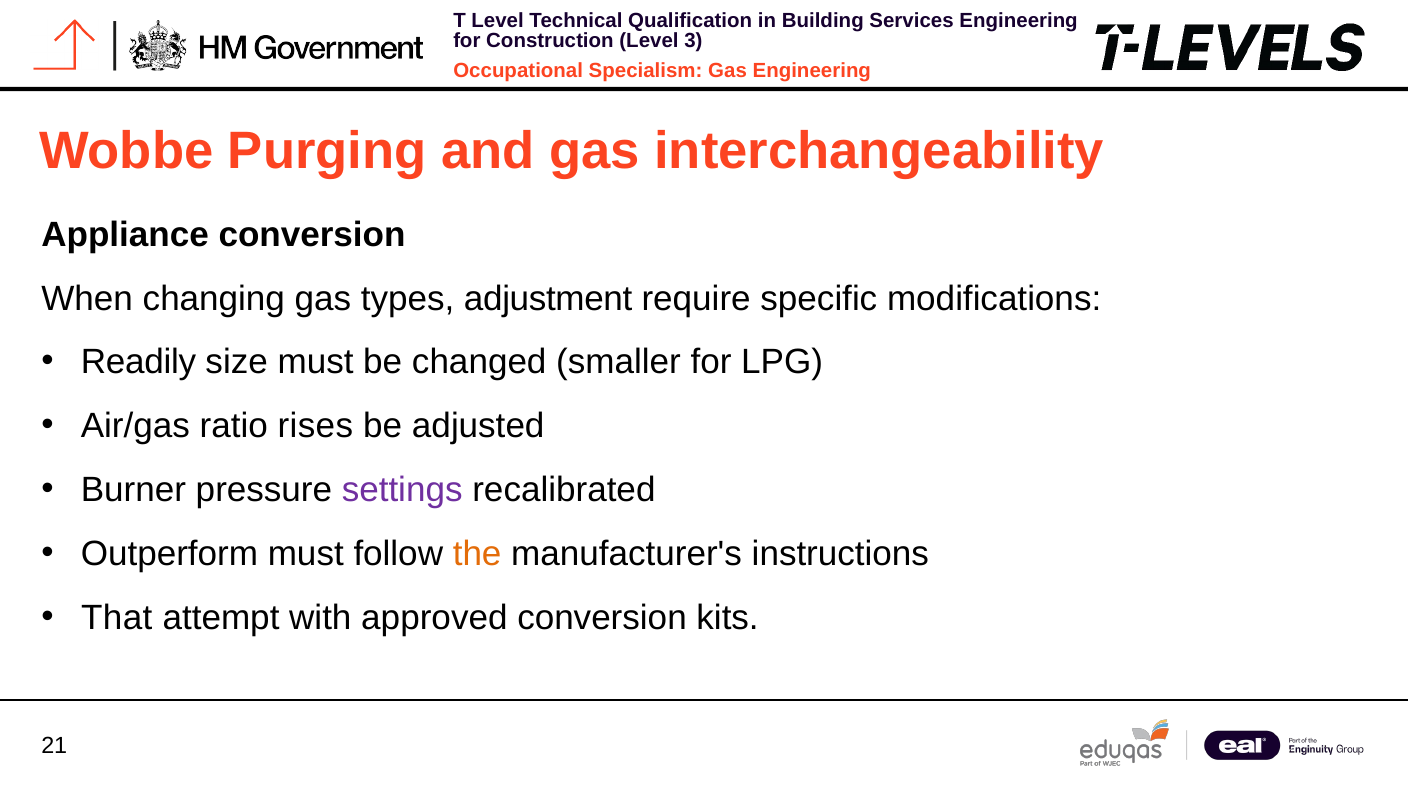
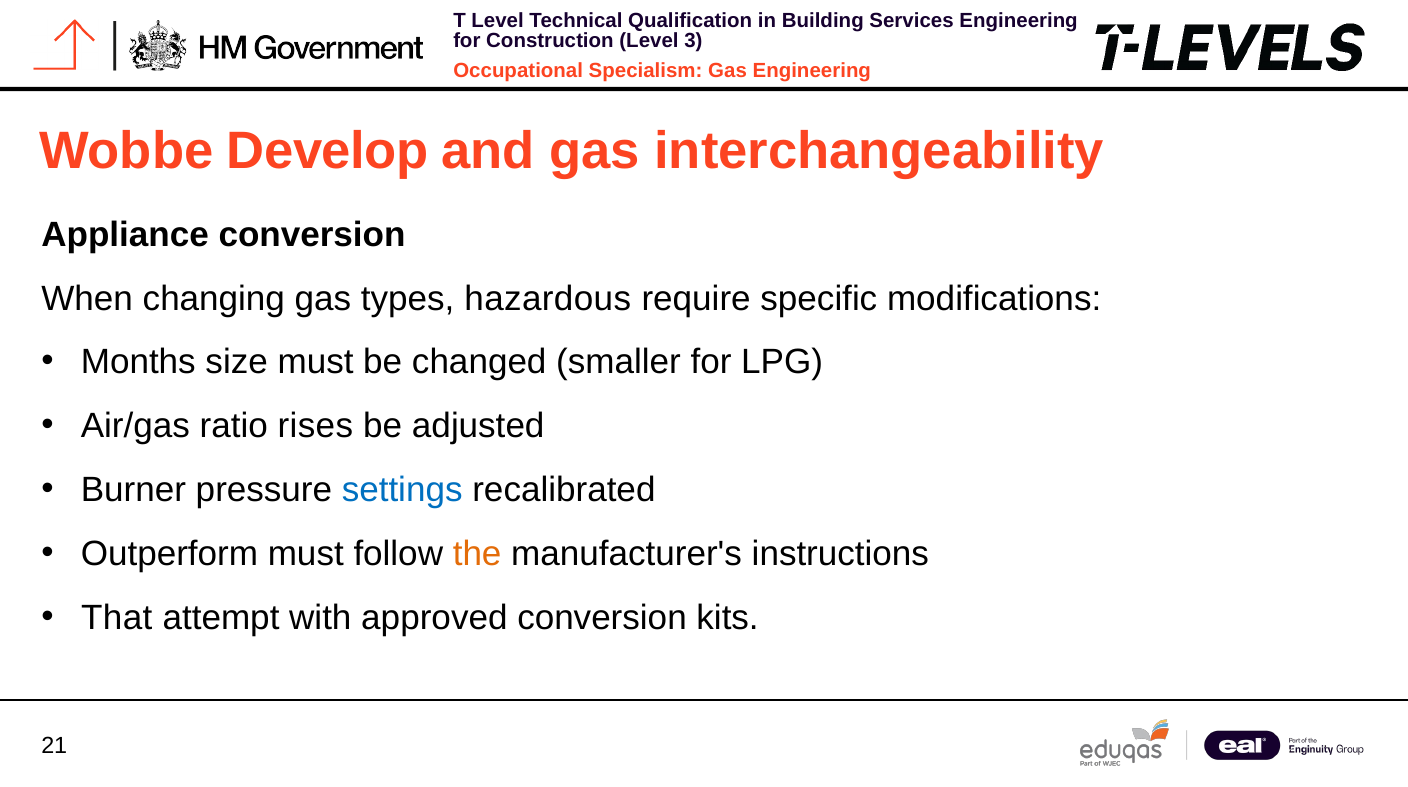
Purging: Purging -> Develop
adjustment: adjustment -> hazardous
Readily: Readily -> Months
settings colour: purple -> blue
